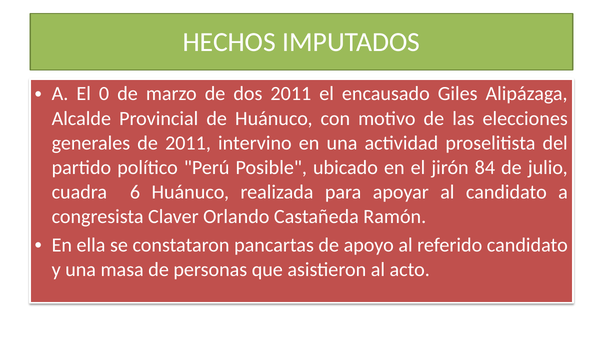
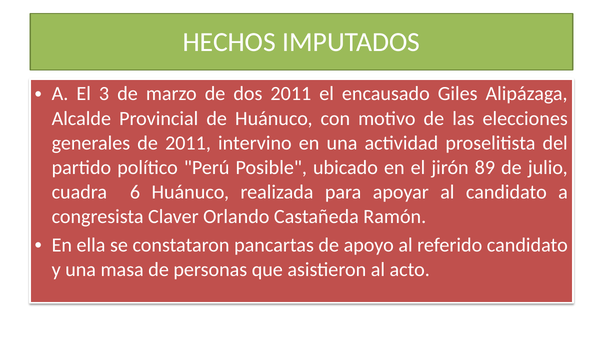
0: 0 -> 3
84: 84 -> 89
